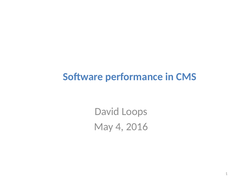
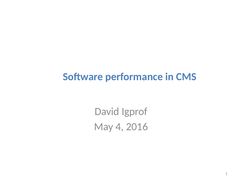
Loops: Loops -> Igprof
